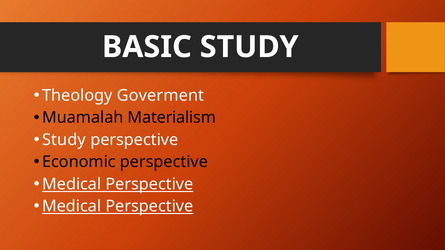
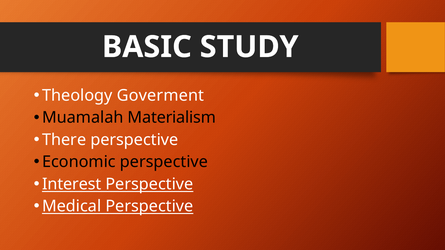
Study at (64, 140): Study -> There
Medical at (72, 184): Medical -> Interest
